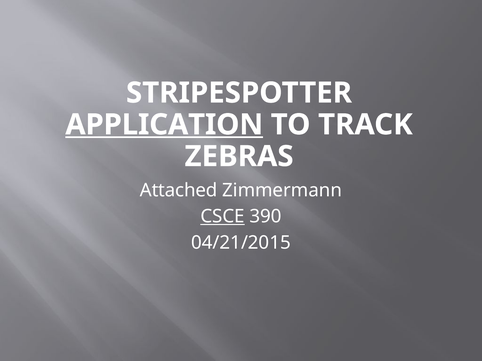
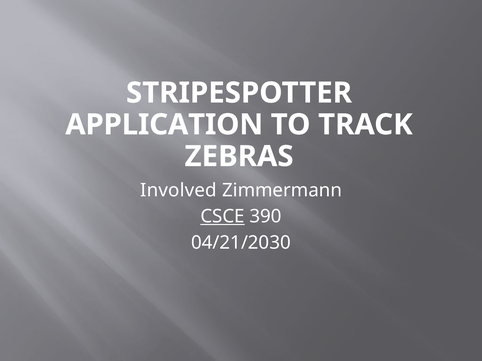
APPLICATION underline: present -> none
Attached: Attached -> Involved
04/21/2015: 04/21/2015 -> 04/21/2030
